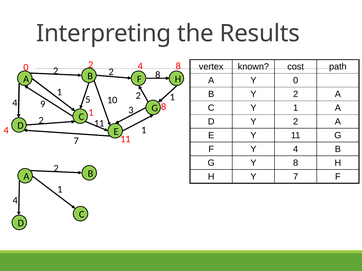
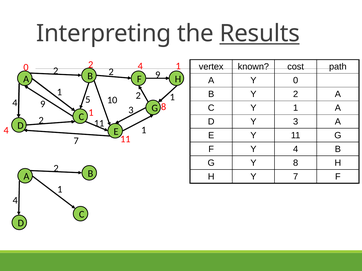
Results underline: none -> present
2 4 8: 8 -> 1
2 8: 8 -> 9
D Y 2: 2 -> 3
